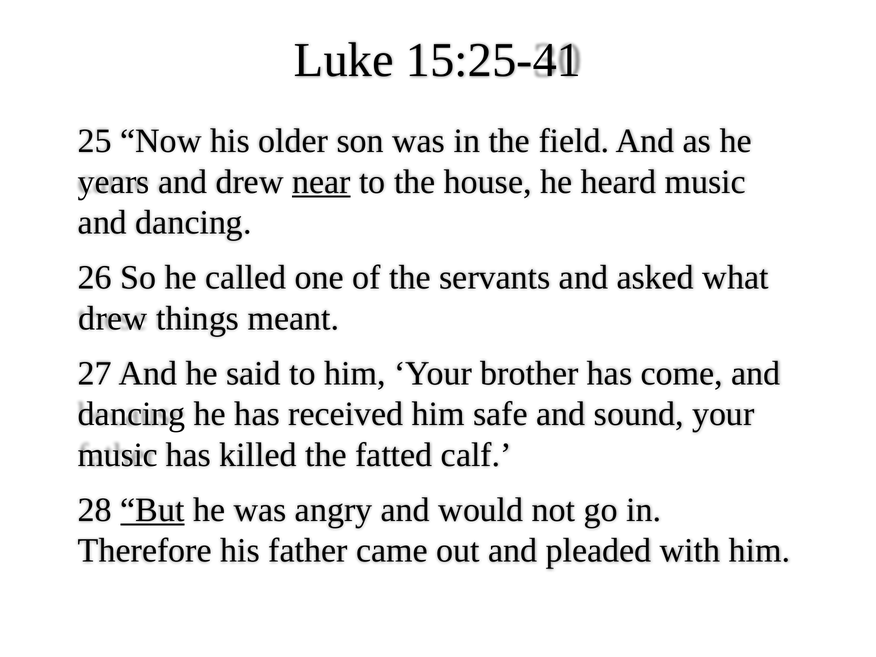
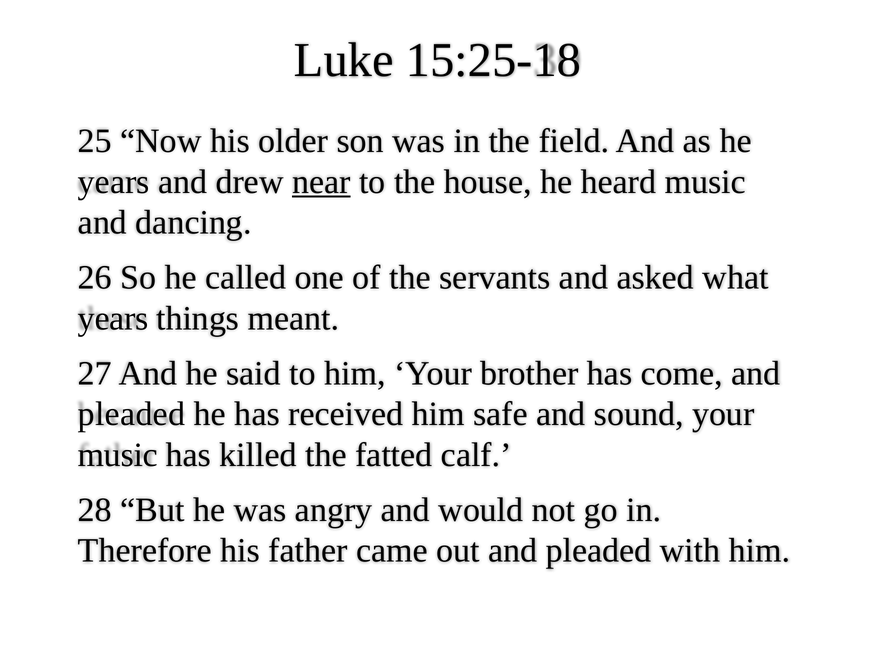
15:25-41: 15:25-41 -> 15:25-18
drew at (113, 318): drew -> years
dancing at (132, 414): dancing -> pleaded
But underline: present -> none
